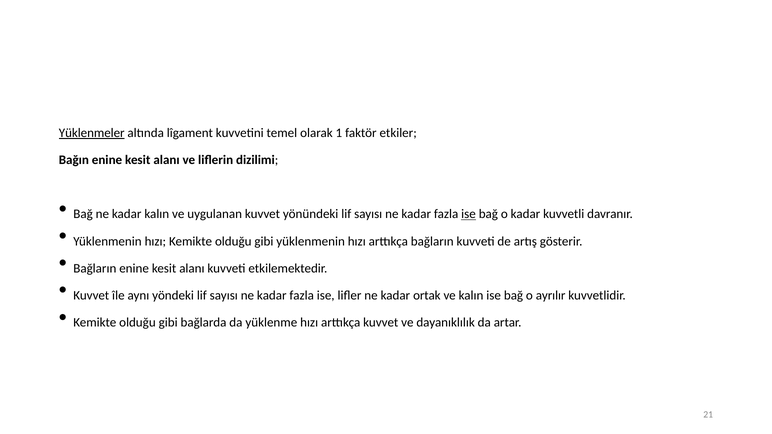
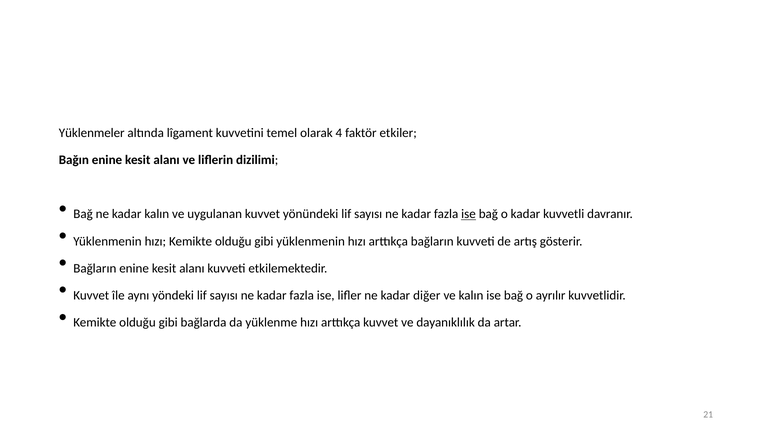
Yüklenmeler underline: present -> none
1: 1 -> 4
ortak: ortak -> diğer
